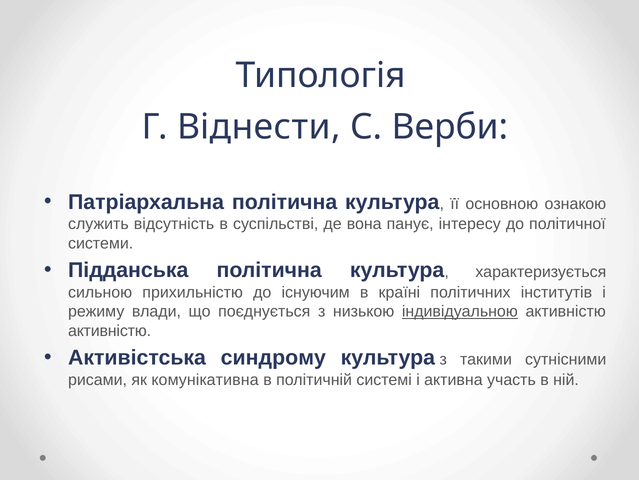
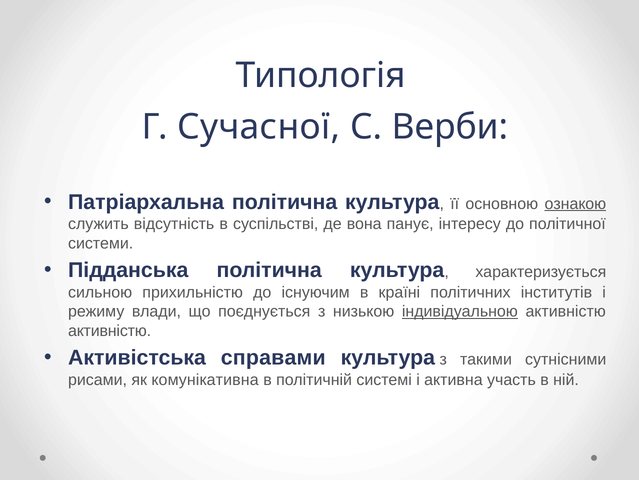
Віднести: Віднести -> Сучасної
ознакою underline: none -> present
синдрому: синдрому -> справами
